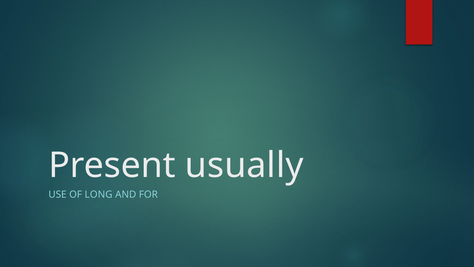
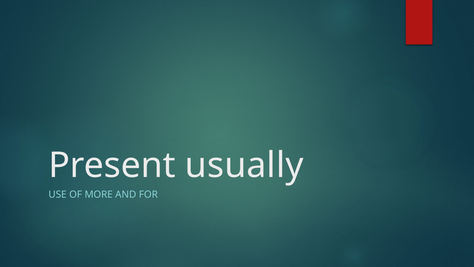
LONG: LONG -> MORE
